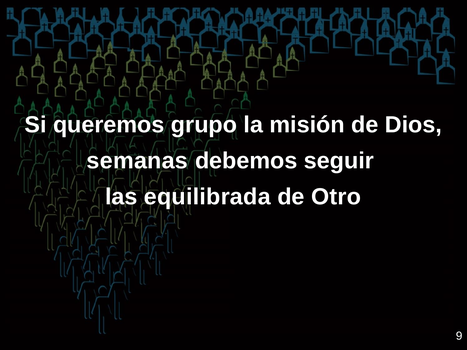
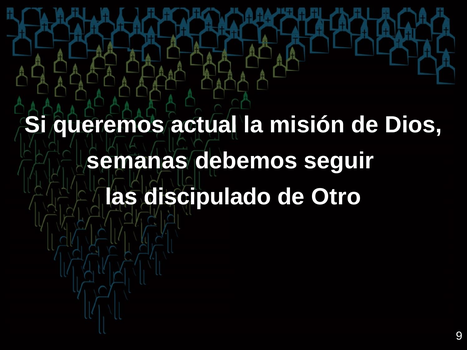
grupo: grupo -> actual
equilibrada: equilibrada -> discipulado
